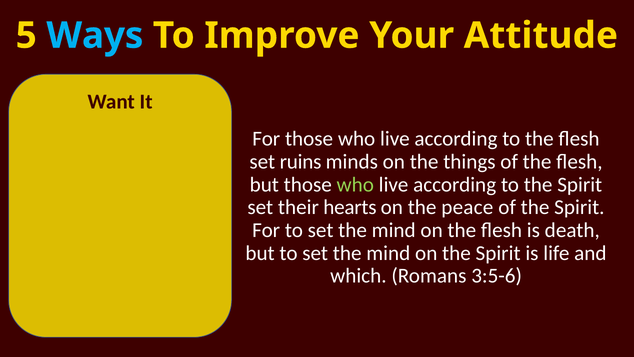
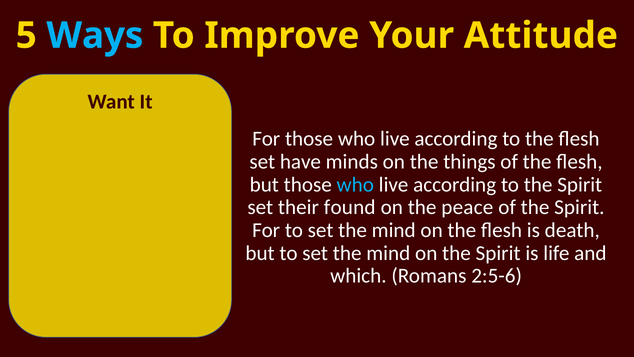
ruins: ruins -> have
who at (355, 184) colour: light green -> light blue
hearts: hearts -> found
3:5-6: 3:5-6 -> 2:5-6
